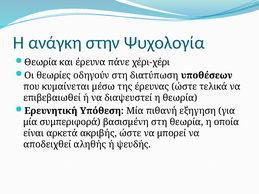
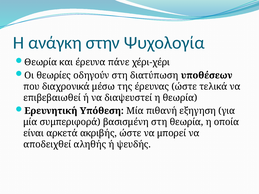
κυμαίνεται: κυμαίνεται -> διαχρονικά
